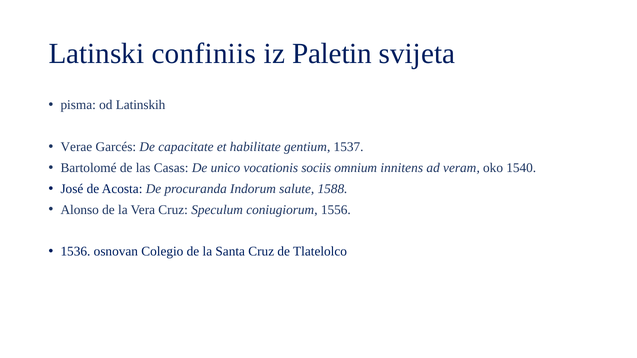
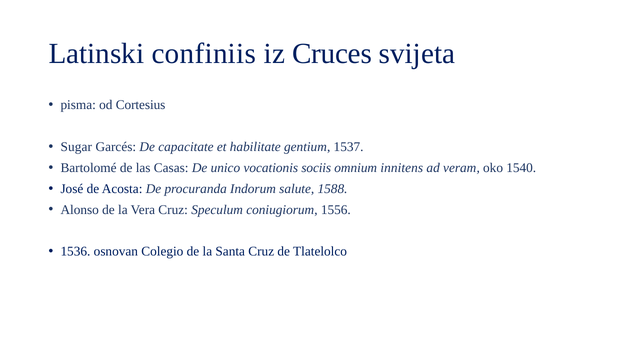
Paletin: Paletin -> Cruces
Latinskih: Latinskih -> Cortesius
Verae: Verae -> Sugar
